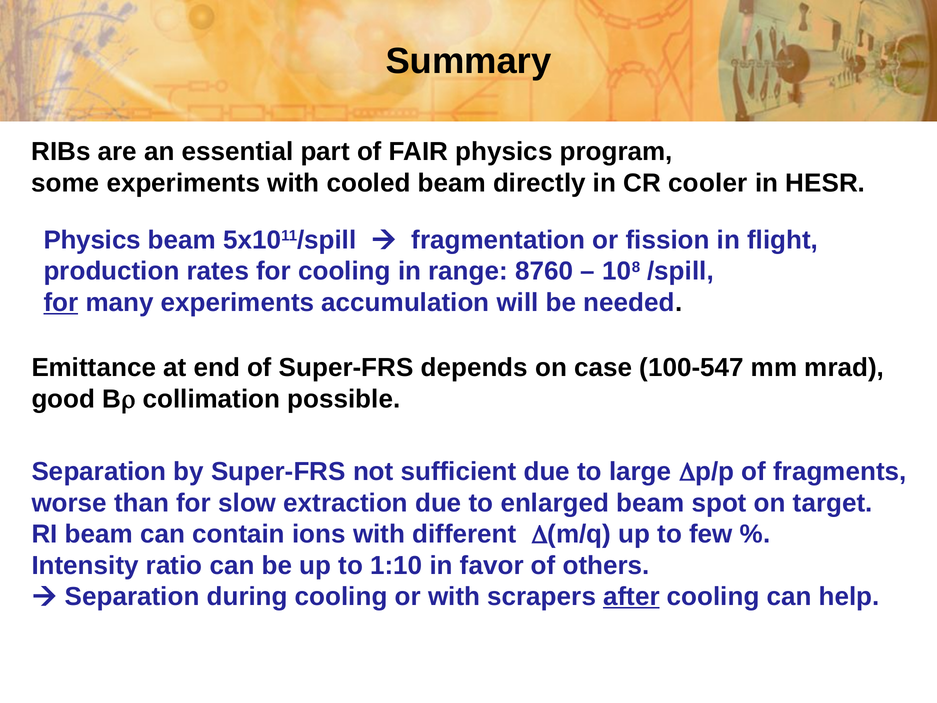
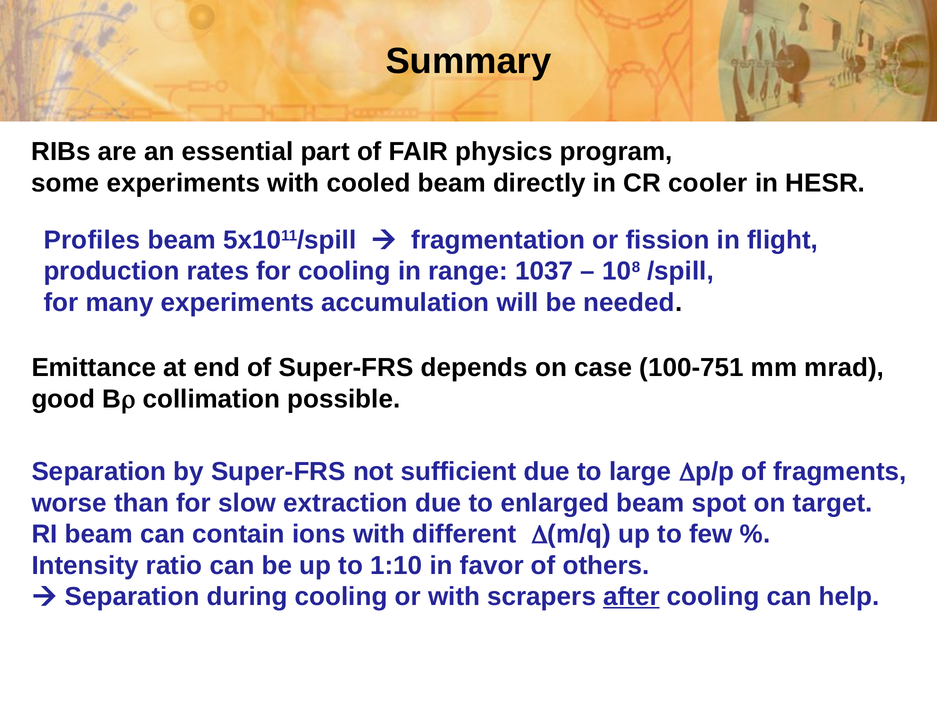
Physics at (92, 240): Physics -> Profiles
8760: 8760 -> 1037
for at (61, 303) underline: present -> none
100-547: 100-547 -> 100-751
